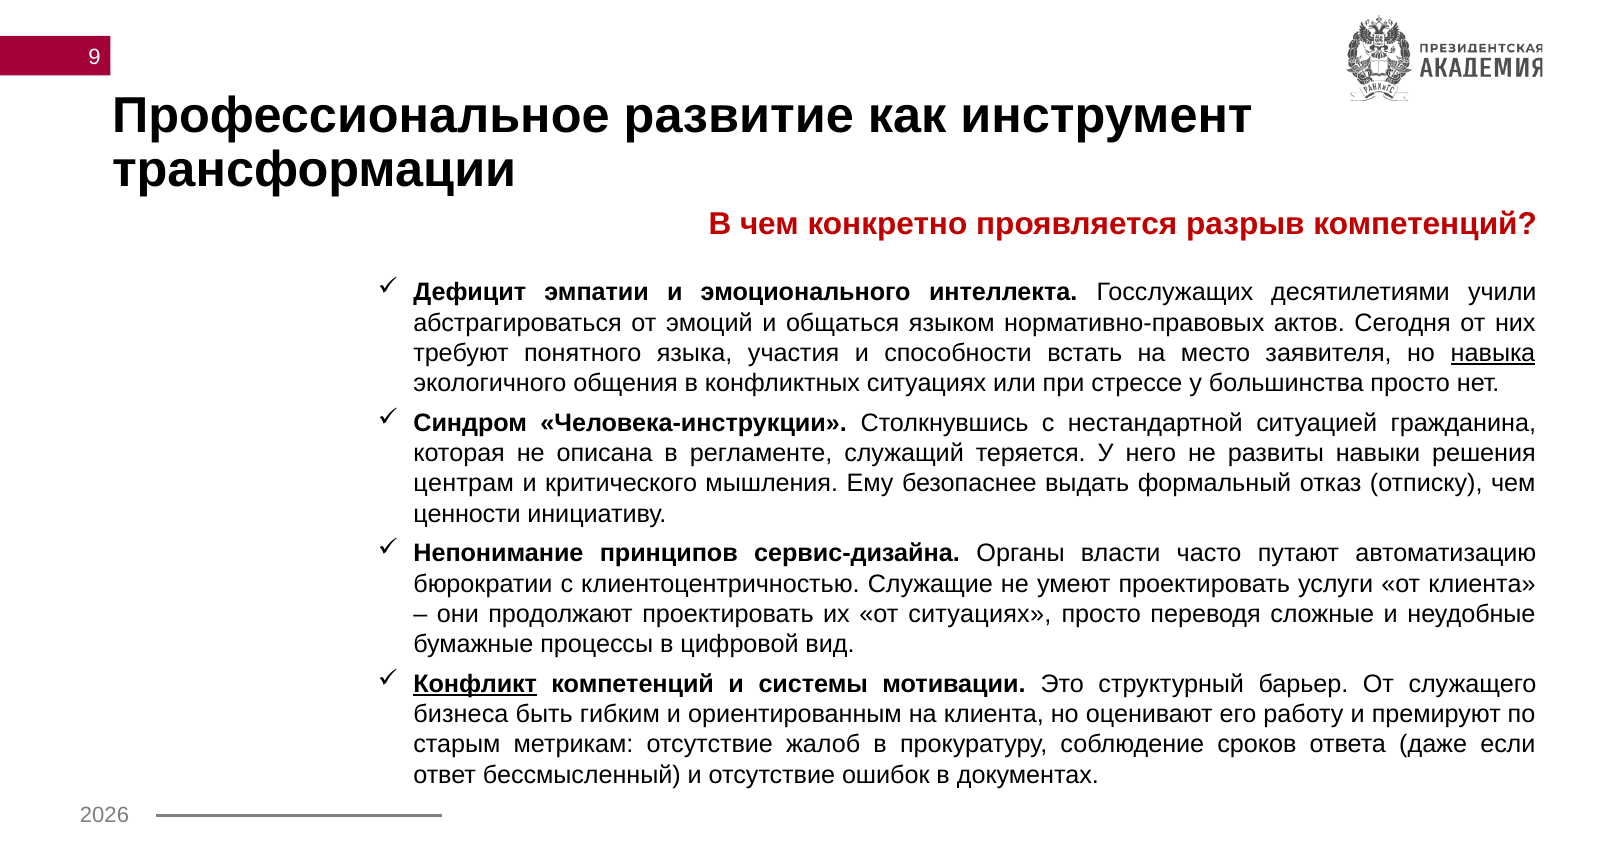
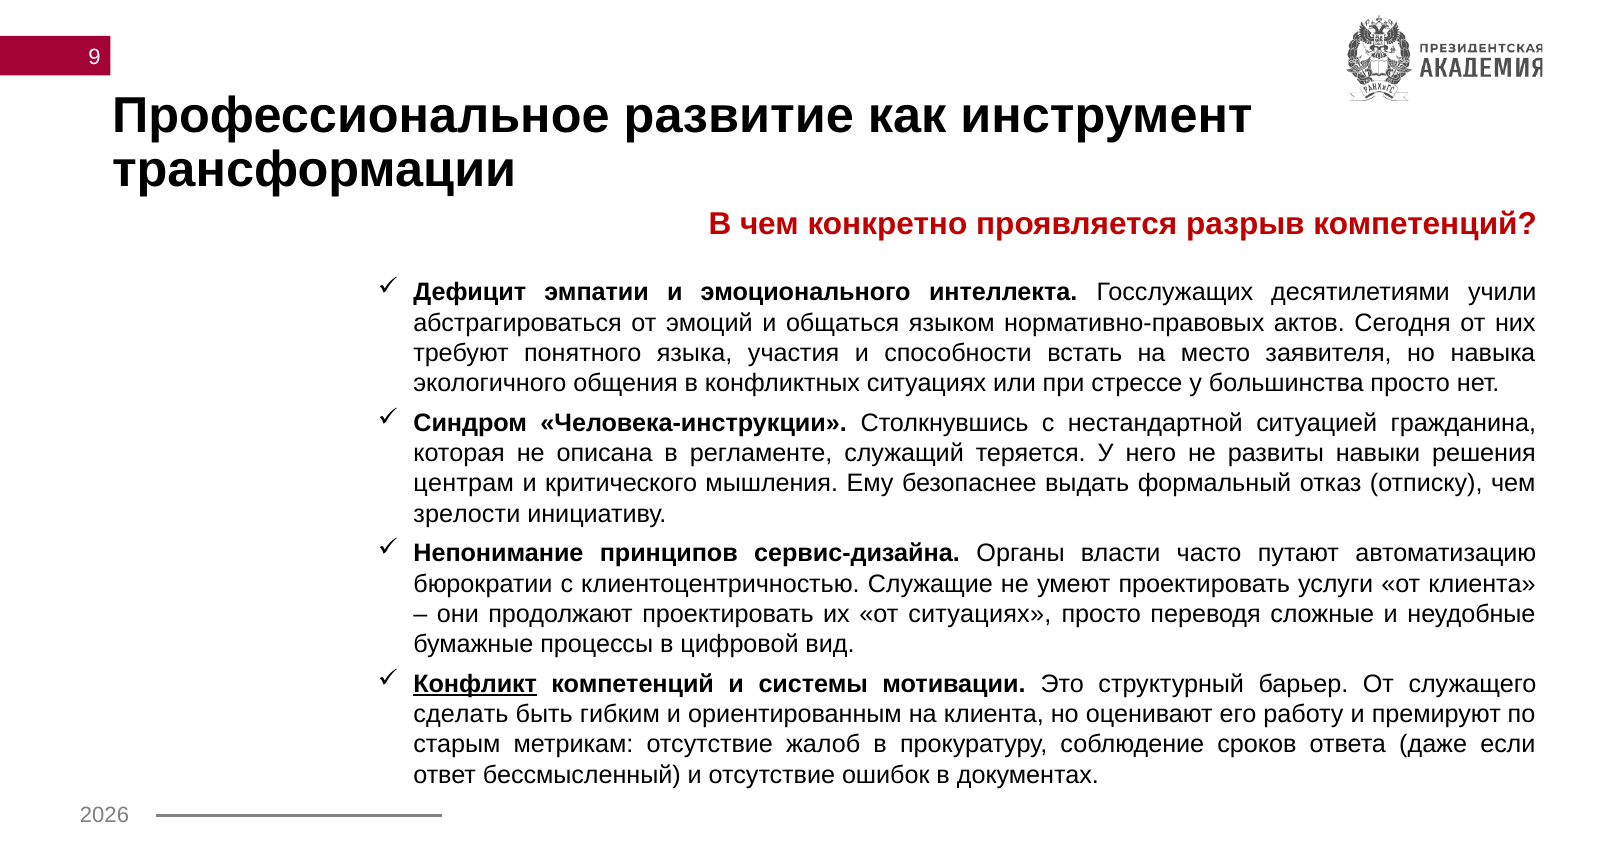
навыка underline: present -> none
ценности: ценности -> зрелости
бизнеса: бизнеса -> сделать
